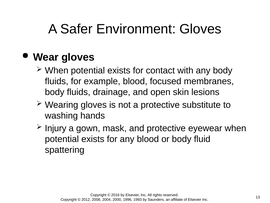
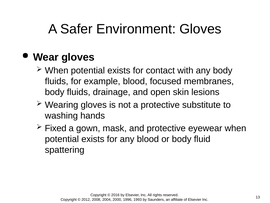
Injury: Injury -> Fixed
